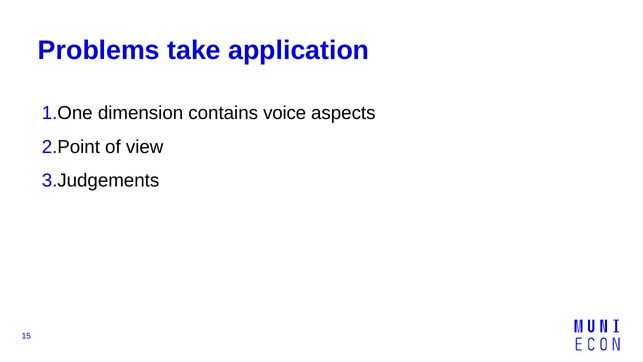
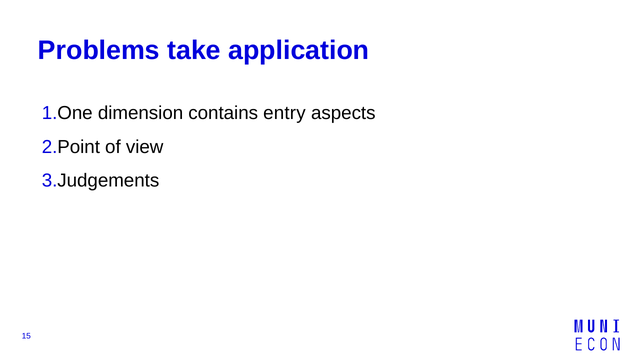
voice: voice -> entry
